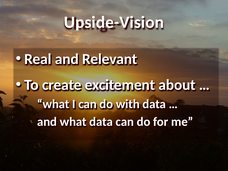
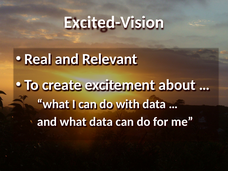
Upside-Vision: Upside-Vision -> Excited-Vision
